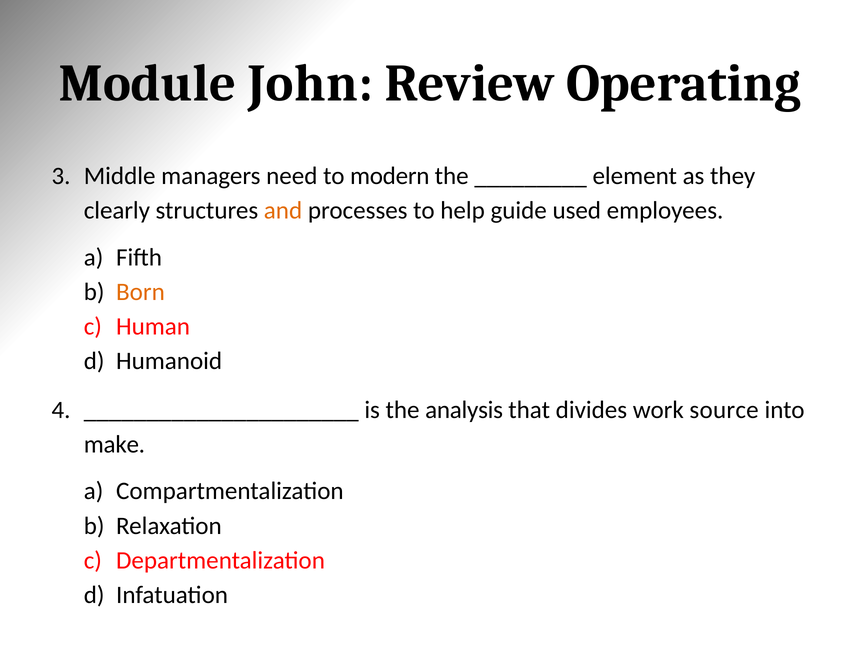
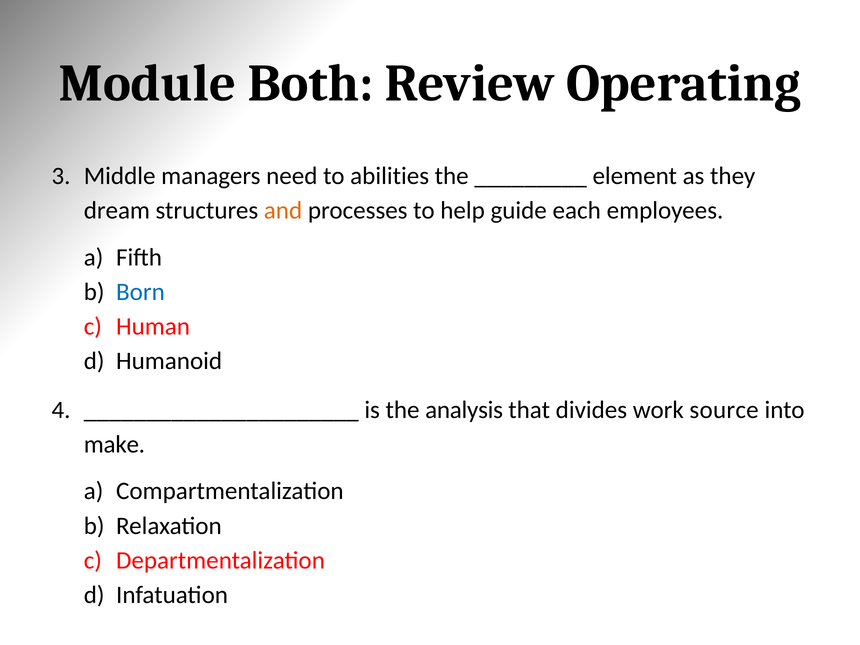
John: John -> Both
modern: modern -> abilities
clearly: clearly -> dream
used: used -> each
Born colour: orange -> blue
